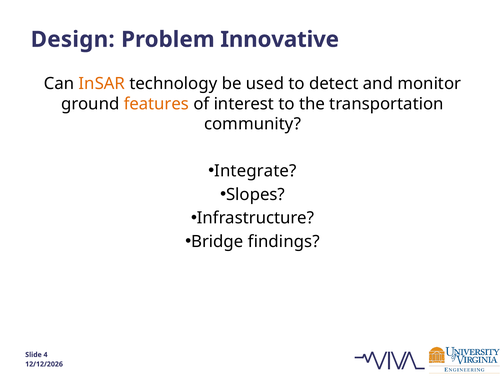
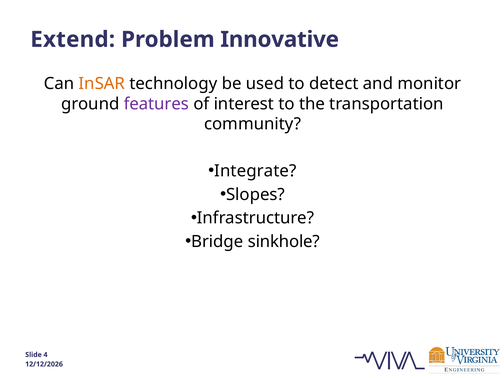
Design: Design -> Extend
features colour: orange -> purple
findings: findings -> sinkhole
